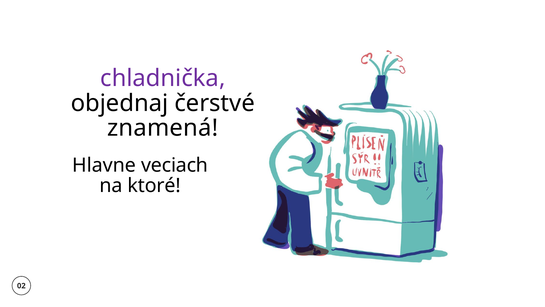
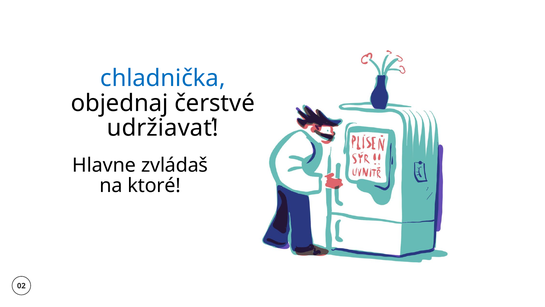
chladnička colour: purple -> blue
znamená: znamená -> udržiavať
veciach: veciach -> zvládaš
